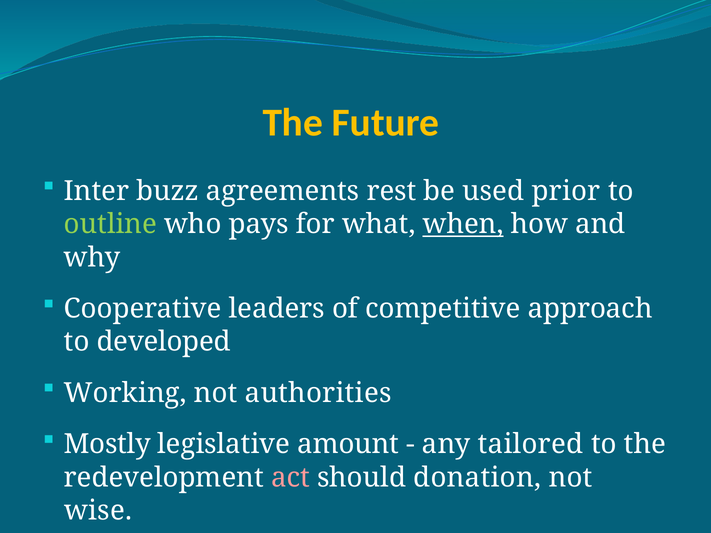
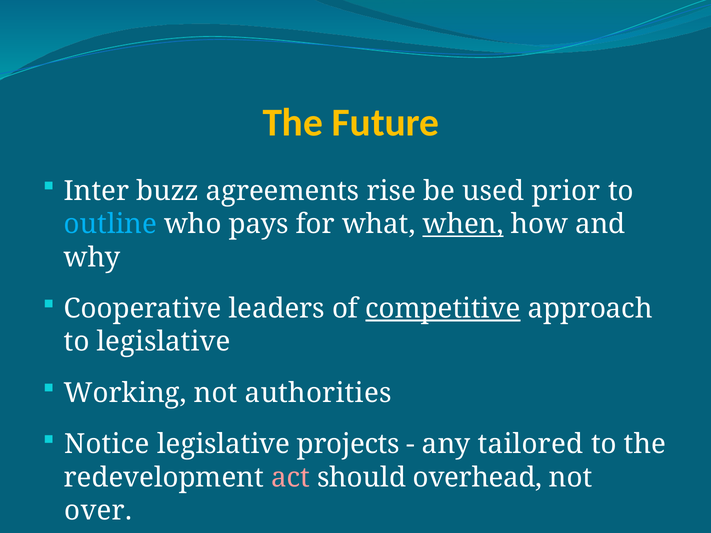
rest: rest -> rise
outline colour: light green -> light blue
competitive underline: none -> present
to developed: developed -> legislative
Mostly: Mostly -> Notice
amount: amount -> projects
donation: donation -> overhead
wise: wise -> over
